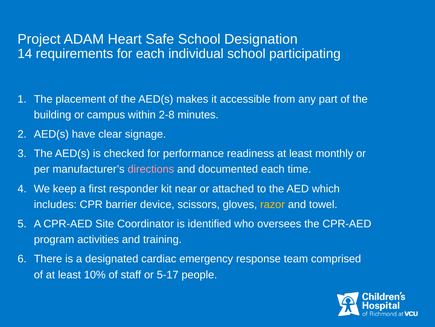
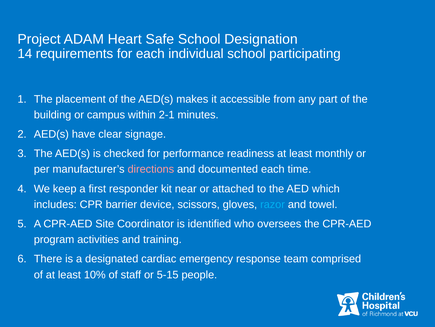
2-8: 2-8 -> 2-1
razor colour: yellow -> light blue
5-17: 5-17 -> 5-15
